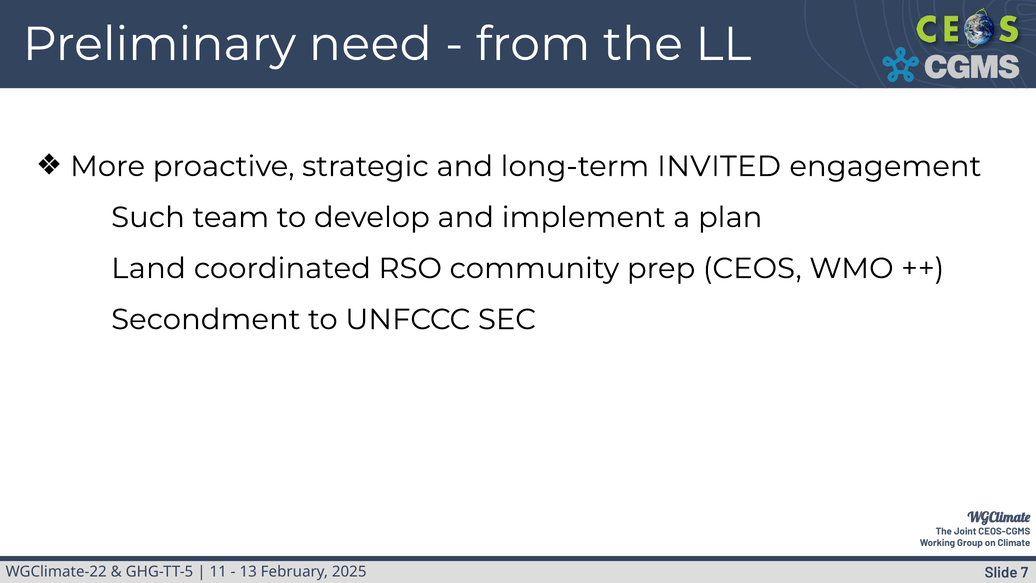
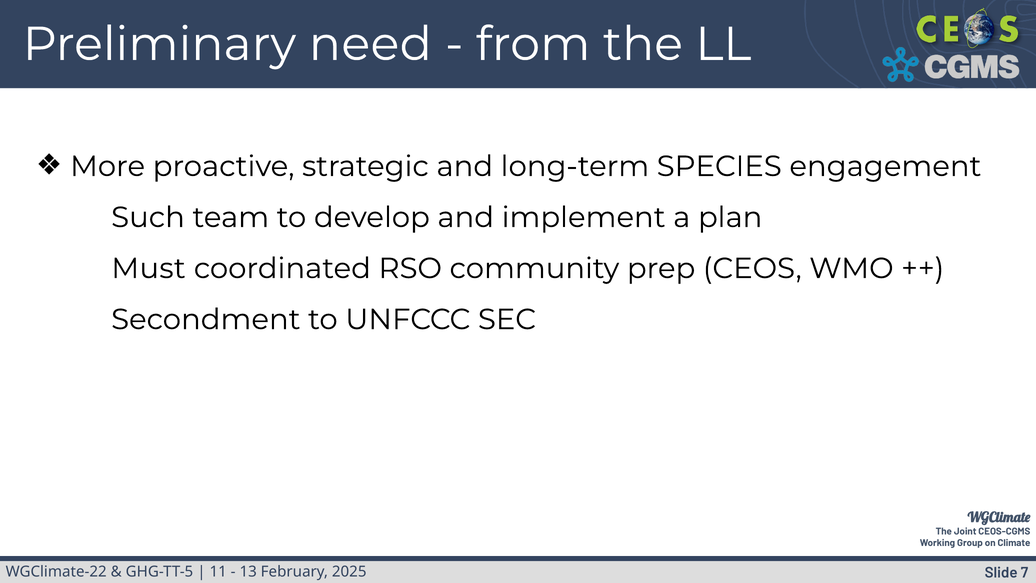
INVITED: INVITED -> SPECIES
Land: Land -> Must
